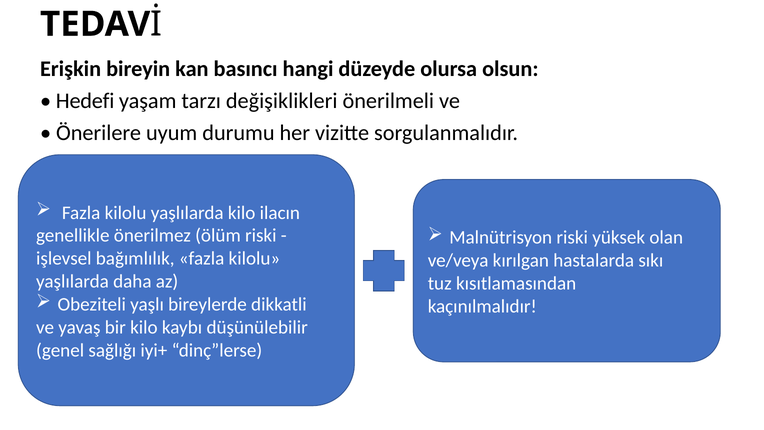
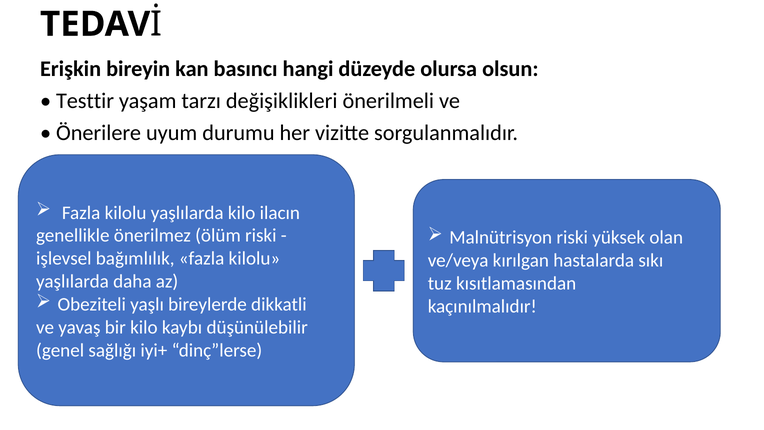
Hedefi: Hedefi -> Testtir
